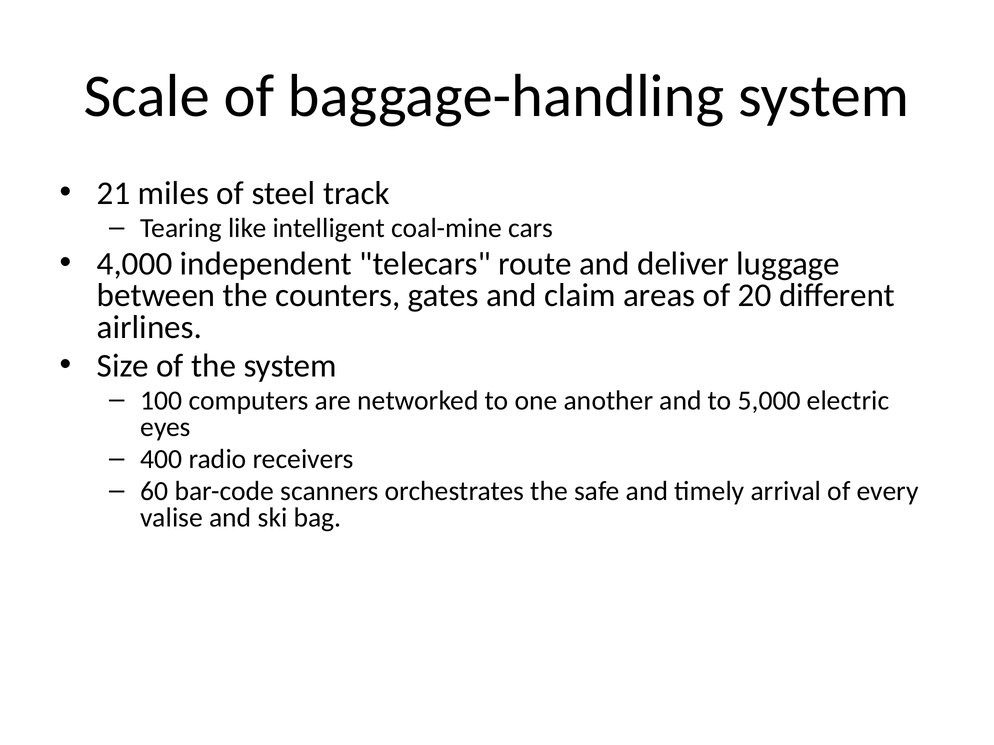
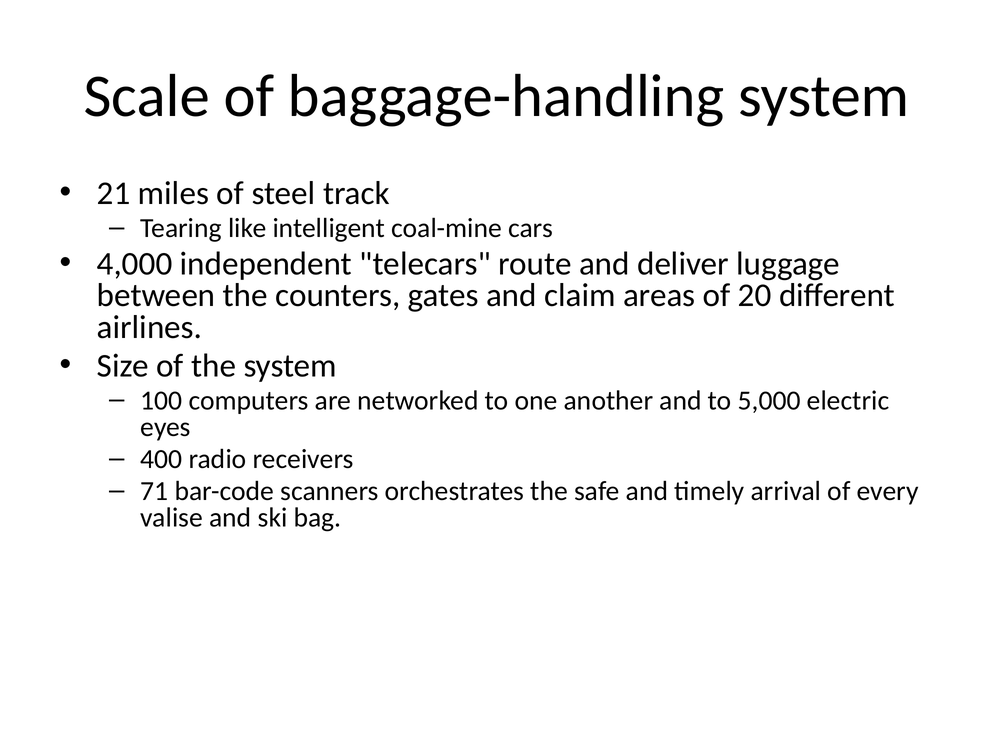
60: 60 -> 71
